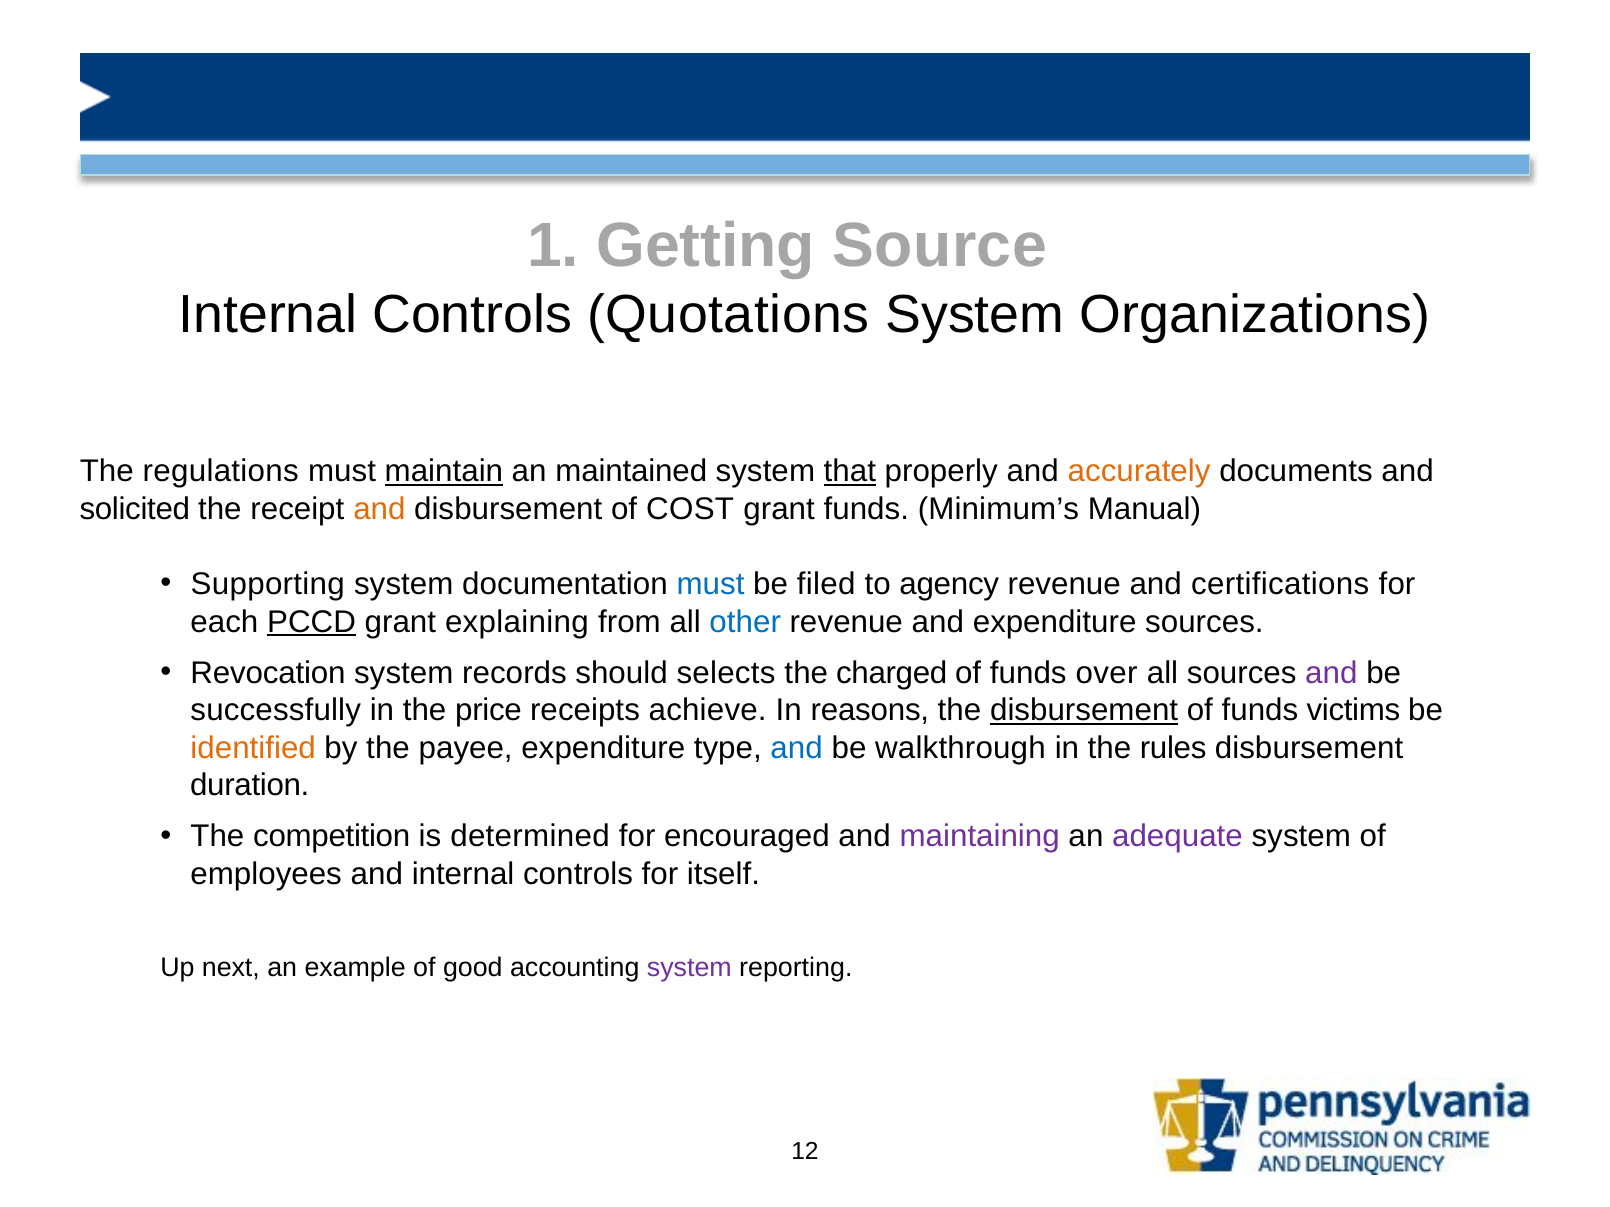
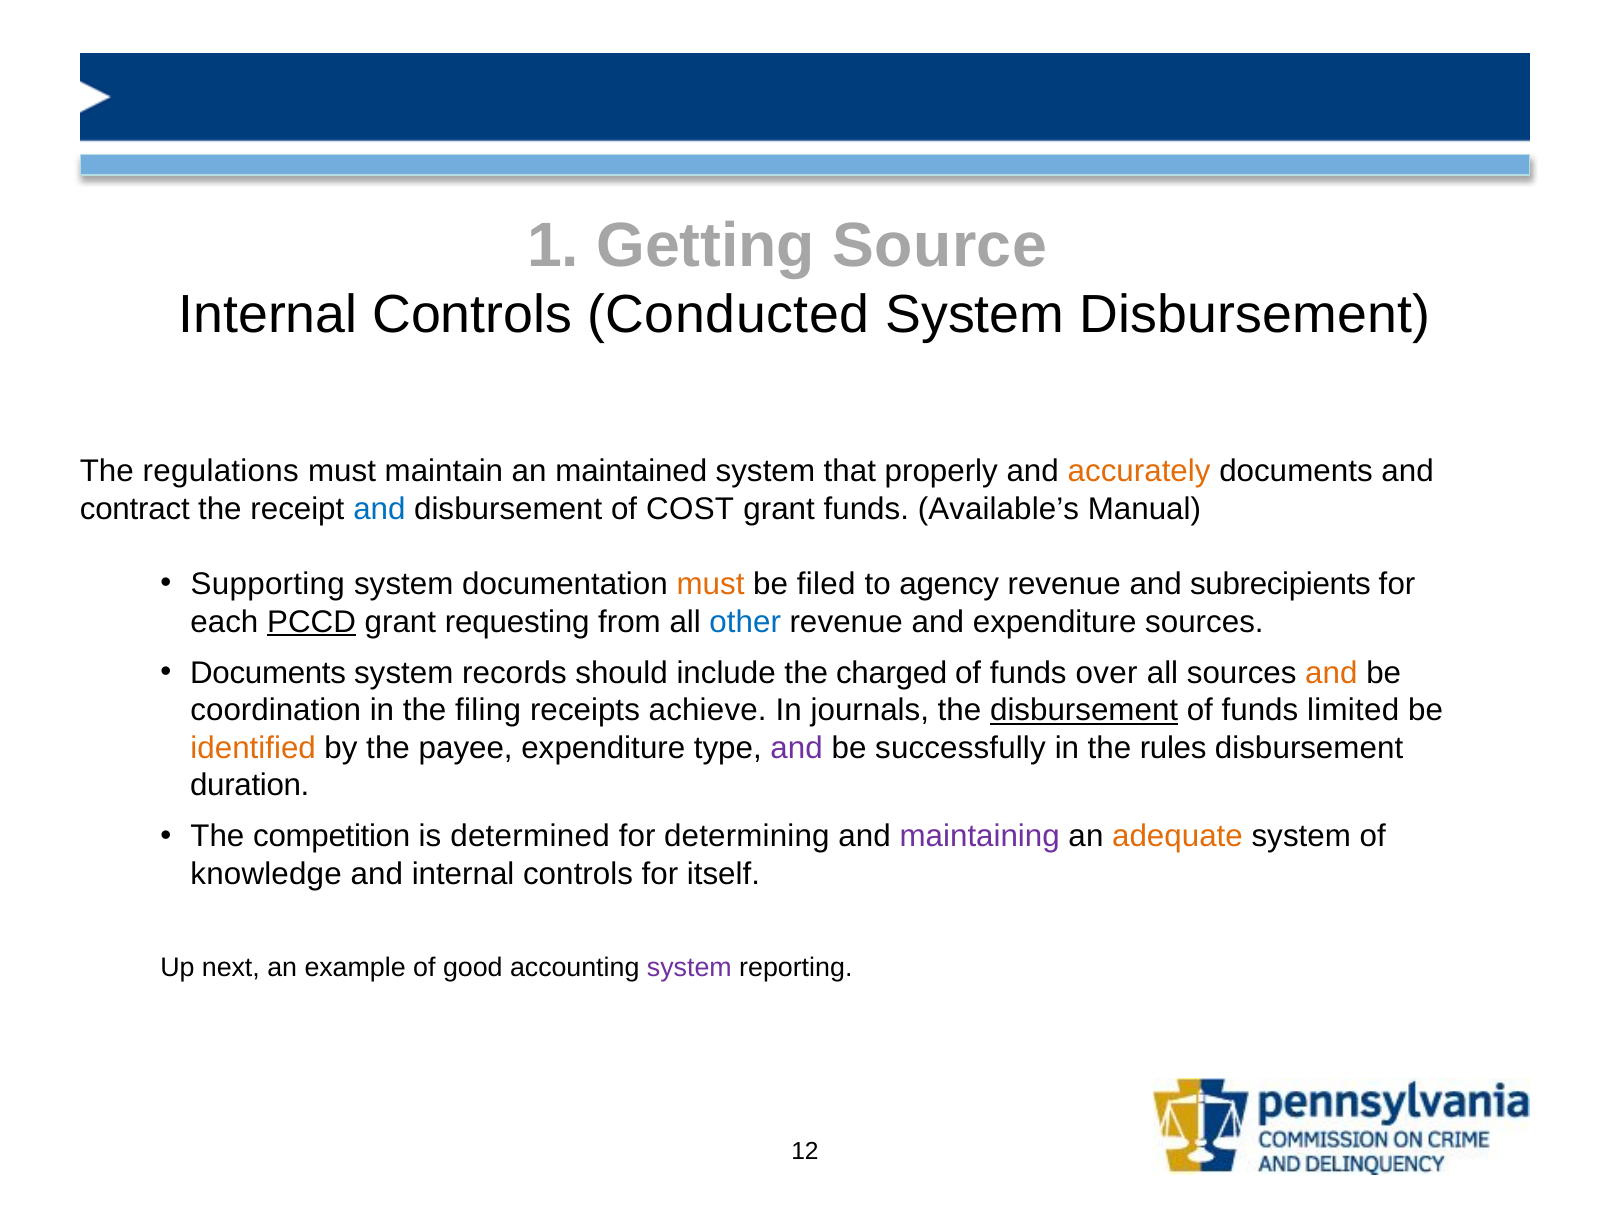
Quotations: Quotations -> Conducted
System Organizations: Organizations -> Disbursement
maintain underline: present -> none
that underline: present -> none
solicited: solicited -> contract
and at (379, 509) colour: orange -> blue
Minimum’s: Minimum’s -> Available’s
must at (710, 584) colour: blue -> orange
certifications: certifications -> subrecipients
explaining: explaining -> requesting
Revocation at (268, 673): Revocation -> Documents
selects: selects -> include
and at (1331, 673) colour: purple -> orange
successfully: successfully -> coordination
price: price -> filing
reasons: reasons -> journals
victims: victims -> limited
and at (797, 748) colour: blue -> purple
walkthrough: walkthrough -> successfully
encouraged: encouraged -> determining
adequate colour: purple -> orange
employees: employees -> knowledge
